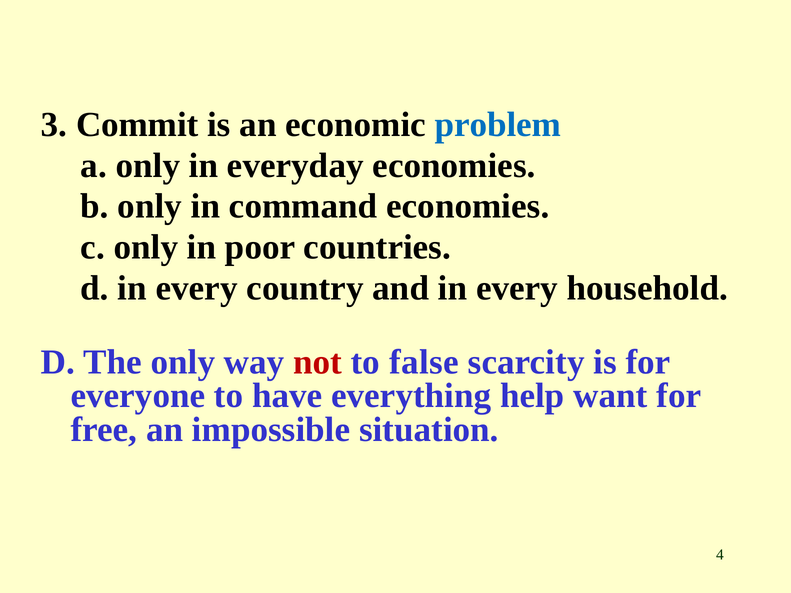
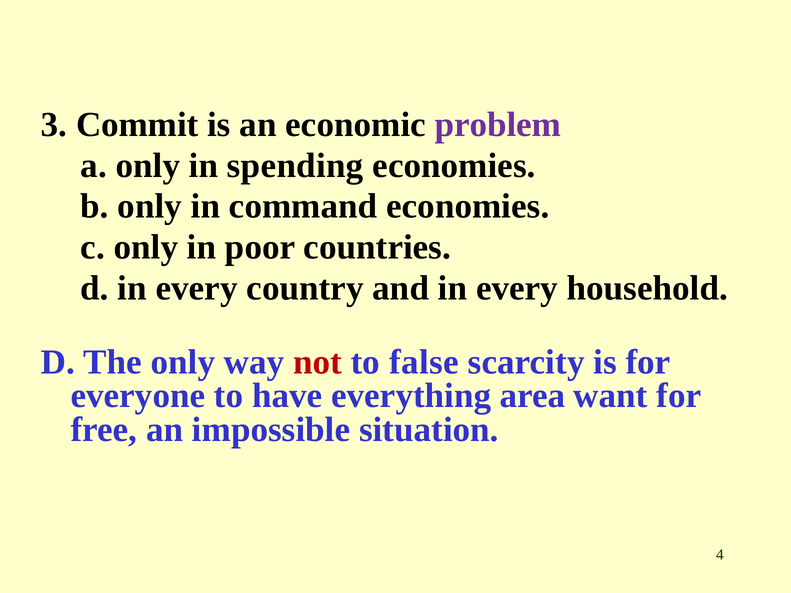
problem colour: blue -> purple
everyday: everyday -> spending
help: help -> area
